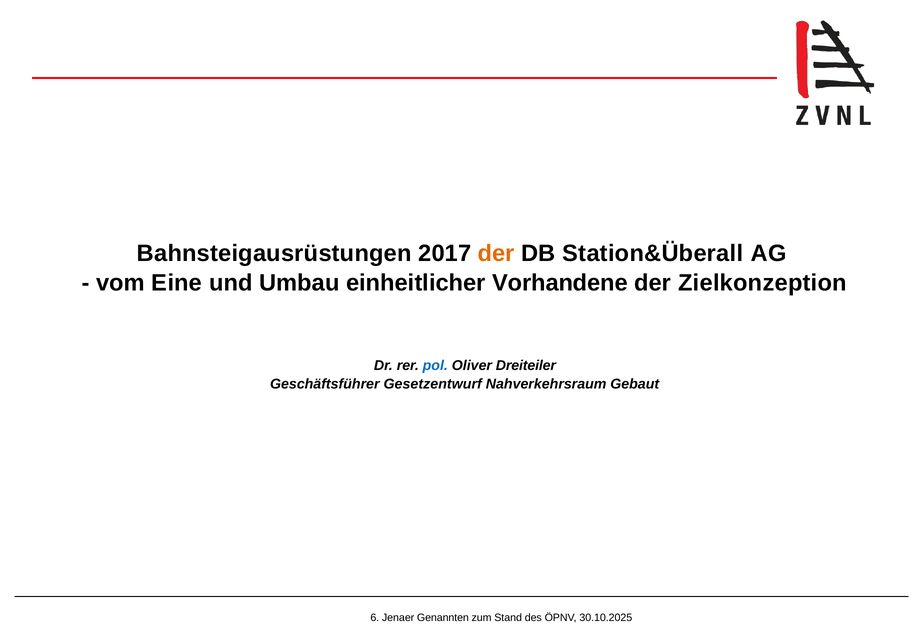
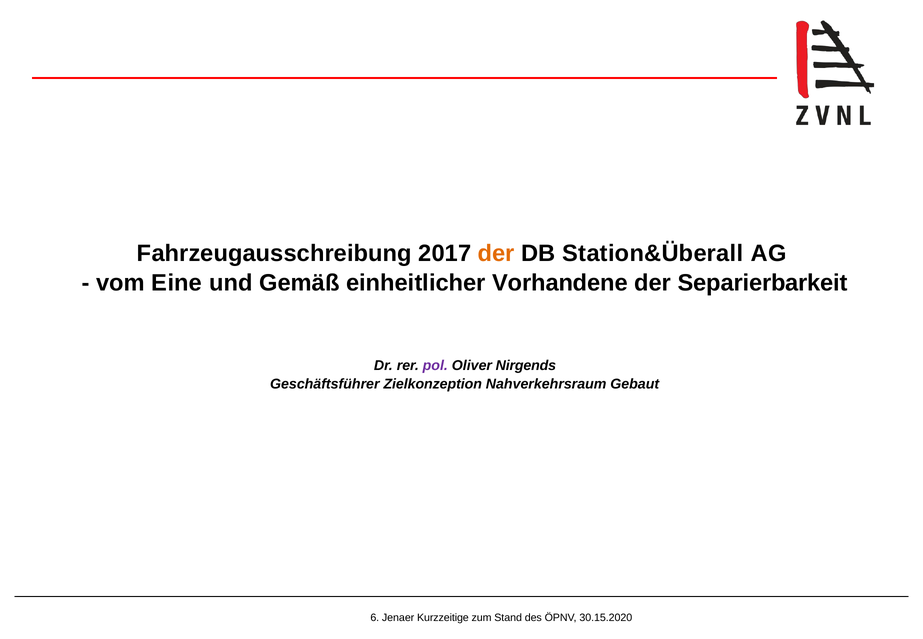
Bahnsteigausrüstungen: Bahnsteigausrüstungen -> Fahrzeugausschreibung
Umbau: Umbau -> Gemäß
Zielkonzeption: Zielkonzeption -> Separierbarkeit
pol colour: blue -> purple
Dreiteiler: Dreiteiler -> Nirgends
Gesetzentwurf: Gesetzentwurf -> Zielkonzeption
Genannten: Genannten -> Kurzzeitige
30.10.2025: 30.10.2025 -> 30.15.2020
